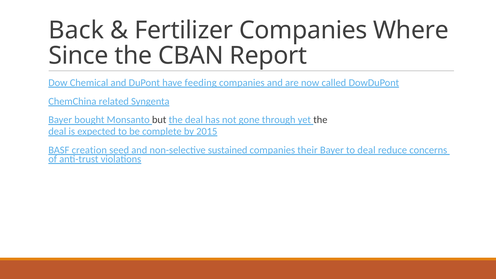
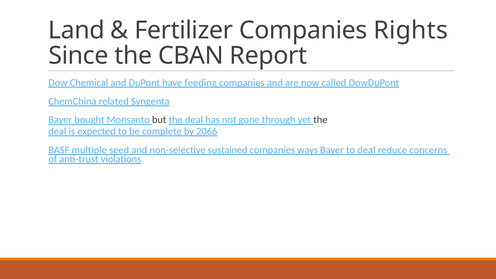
Back: Back -> Land
Where: Where -> Rights
2015: 2015 -> 2066
creation: creation -> multiple
their: their -> ways
